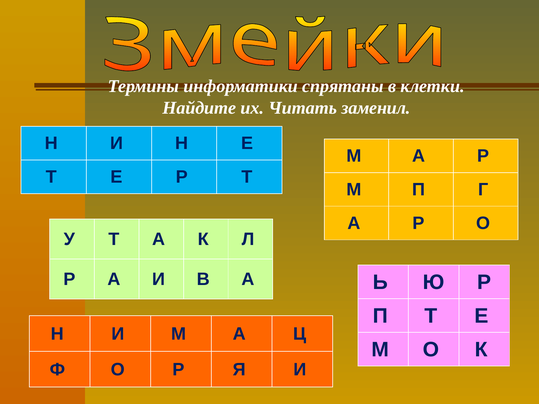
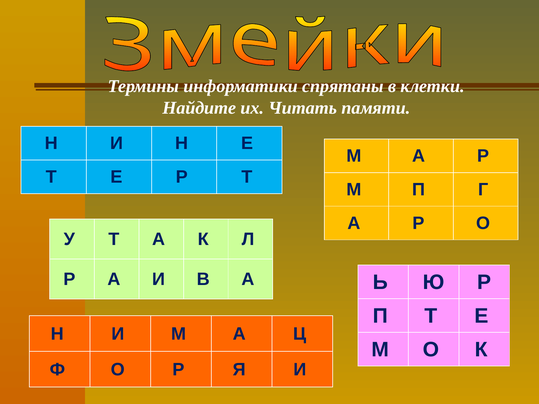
заменил: заменил -> памяти
